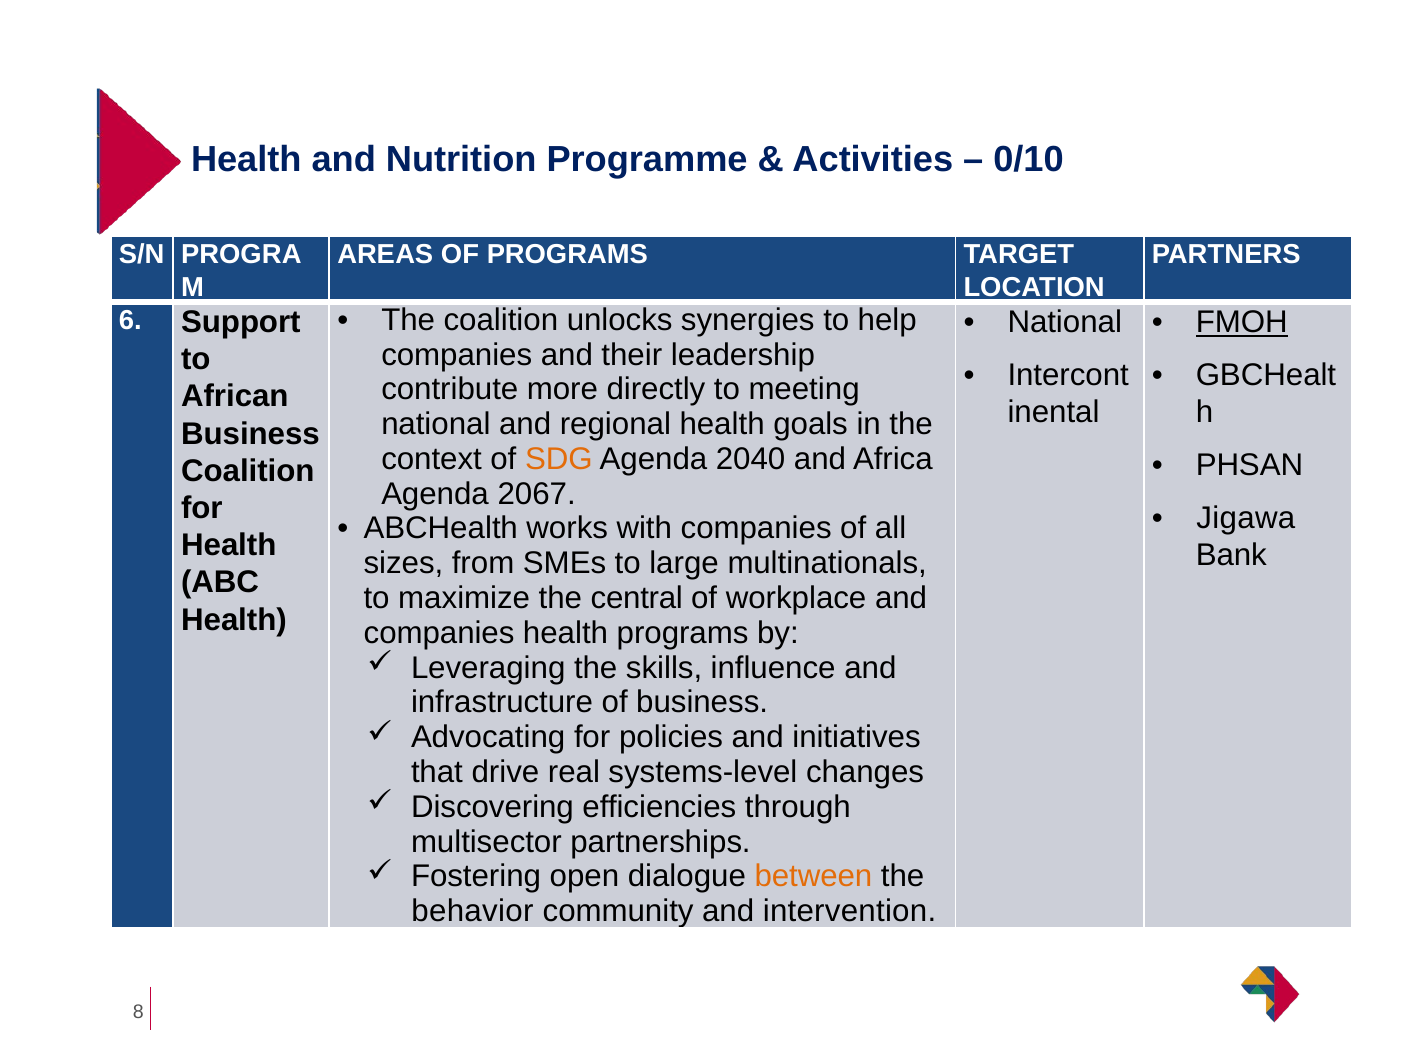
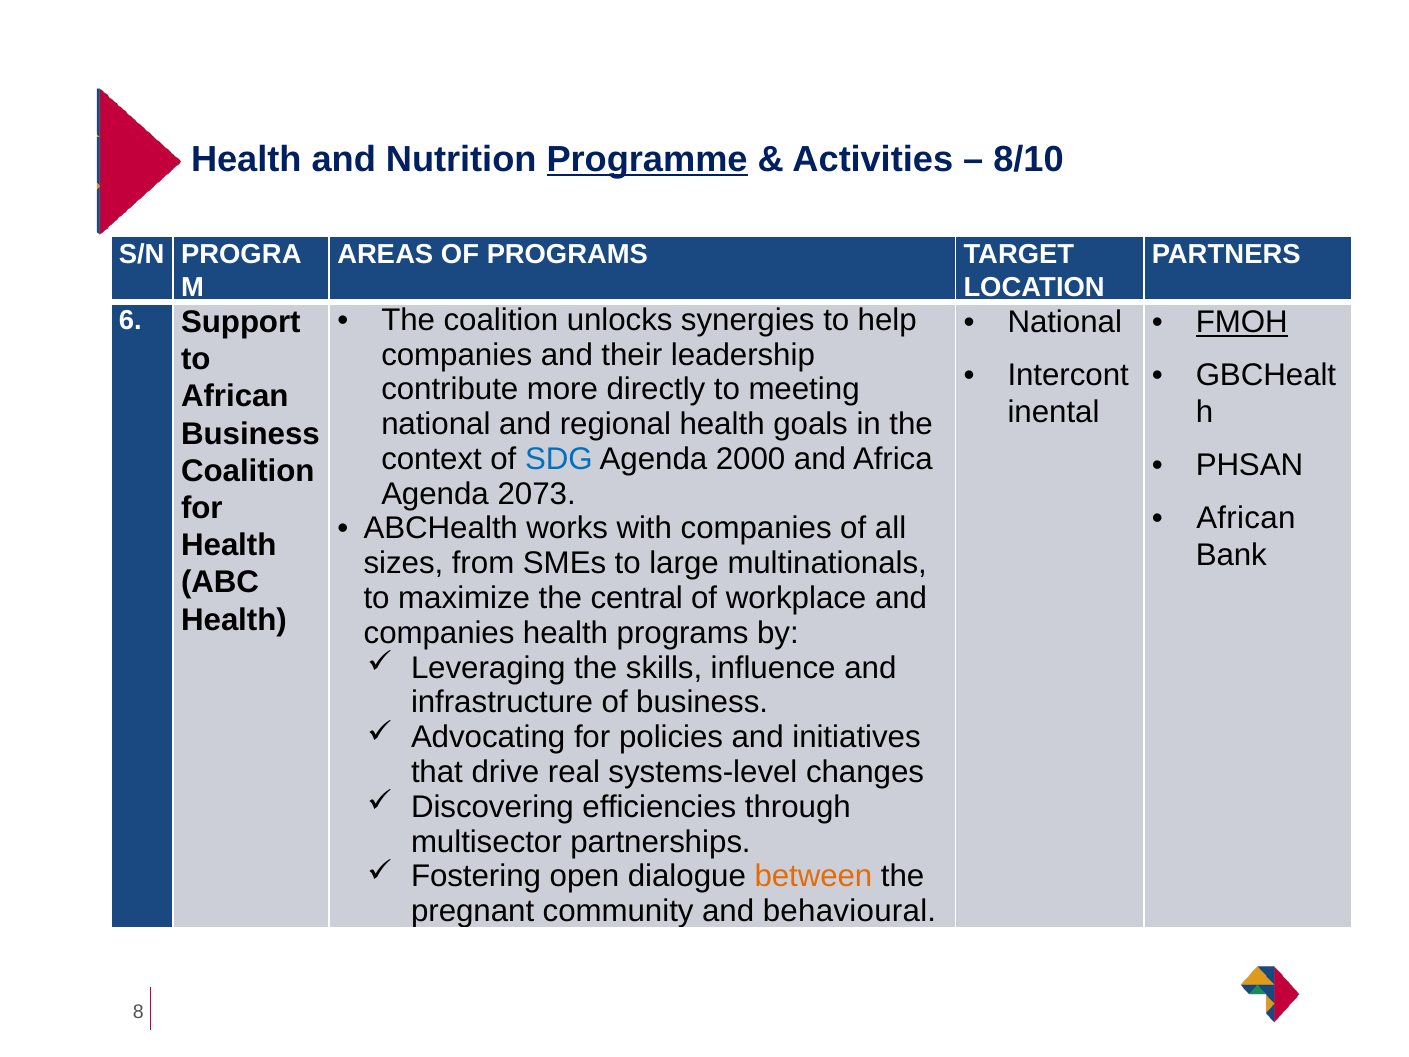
Programme underline: none -> present
0/10: 0/10 -> 8/10
SDG colour: orange -> blue
2040: 2040 -> 2000
2067: 2067 -> 2073
Jigawa at (1246, 518): Jigawa -> African
behavior: behavior -> pregnant
intervention: intervention -> behavioural
